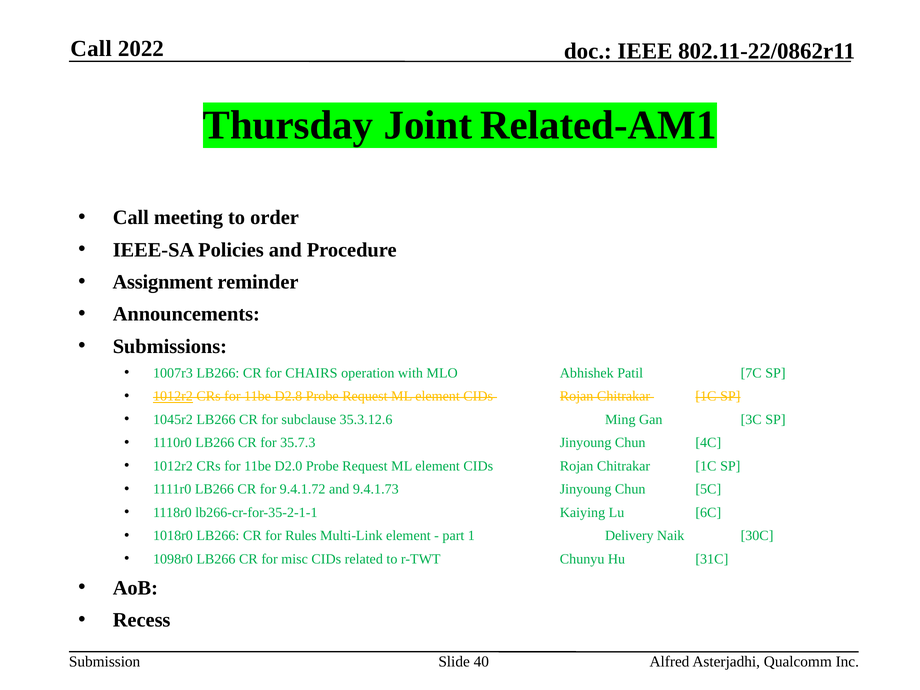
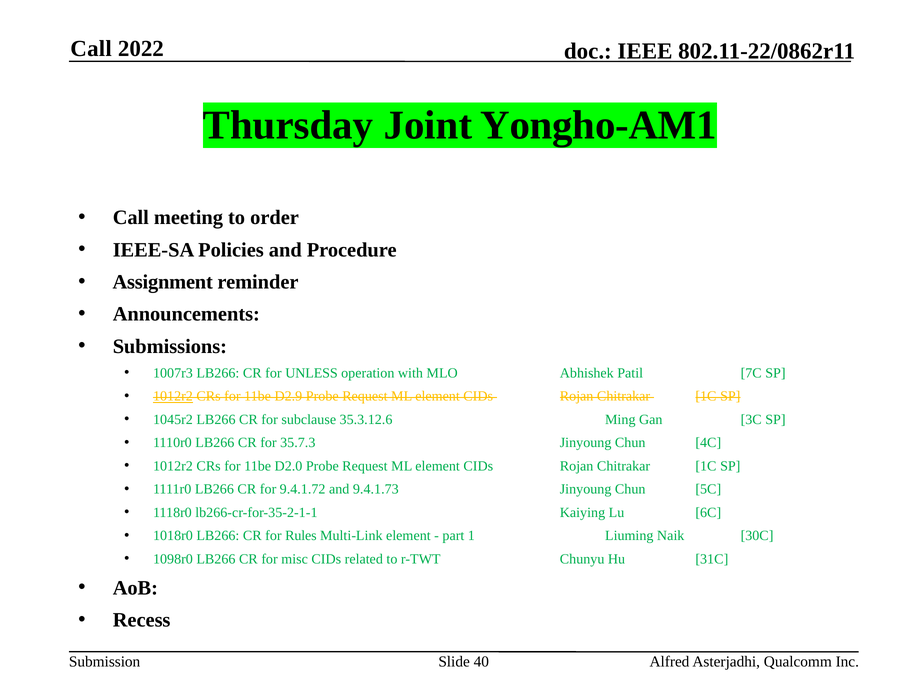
Related-AM1: Related-AM1 -> Yongho-AM1
CHAIRS: CHAIRS -> UNLESS
D2.8: D2.8 -> D2.9
Delivery: Delivery -> Liuming
